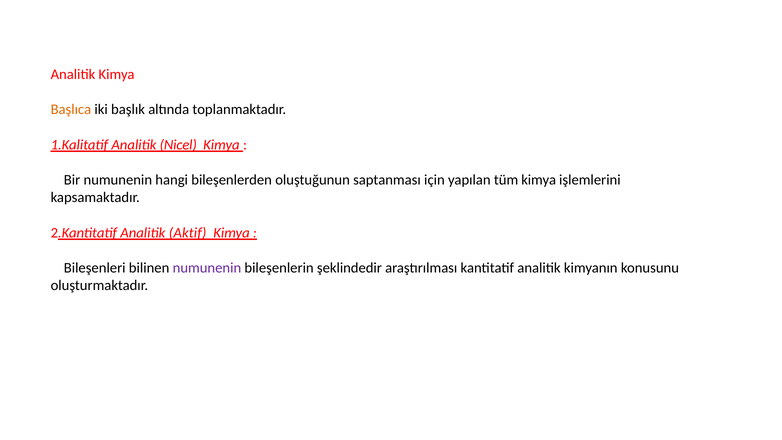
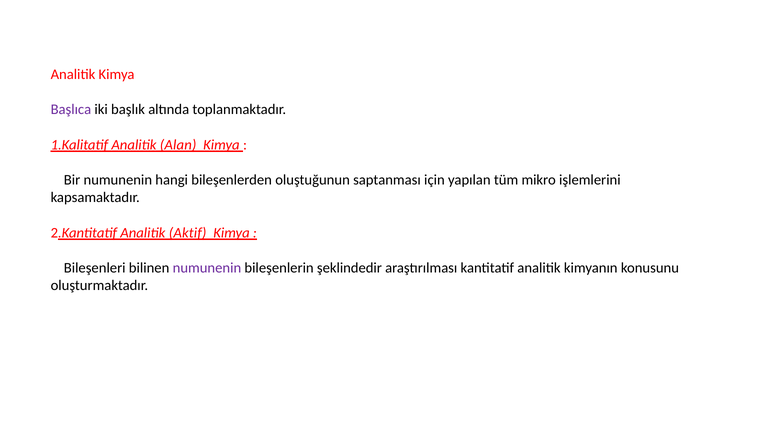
Başlıca colour: orange -> purple
Nicel: Nicel -> Alan
tüm kimya: kimya -> mikro
